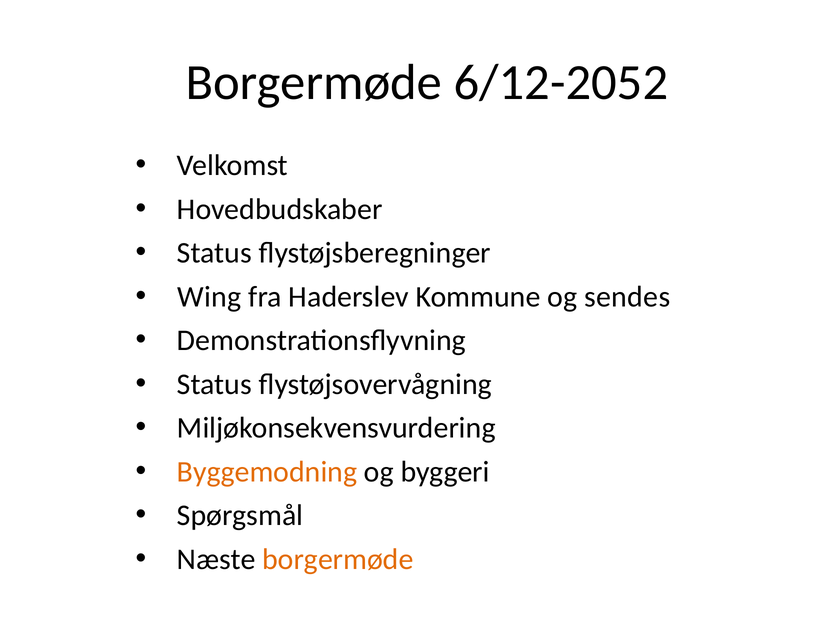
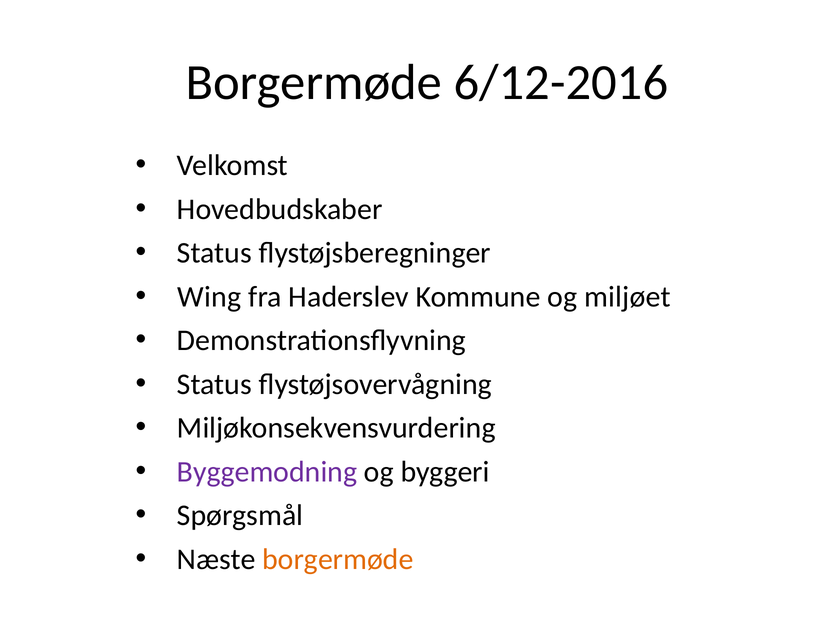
6/12-2052: 6/12-2052 -> 6/12-2016
sendes: sendes -> miljøet
Byggemodning colour: orange -> purple
